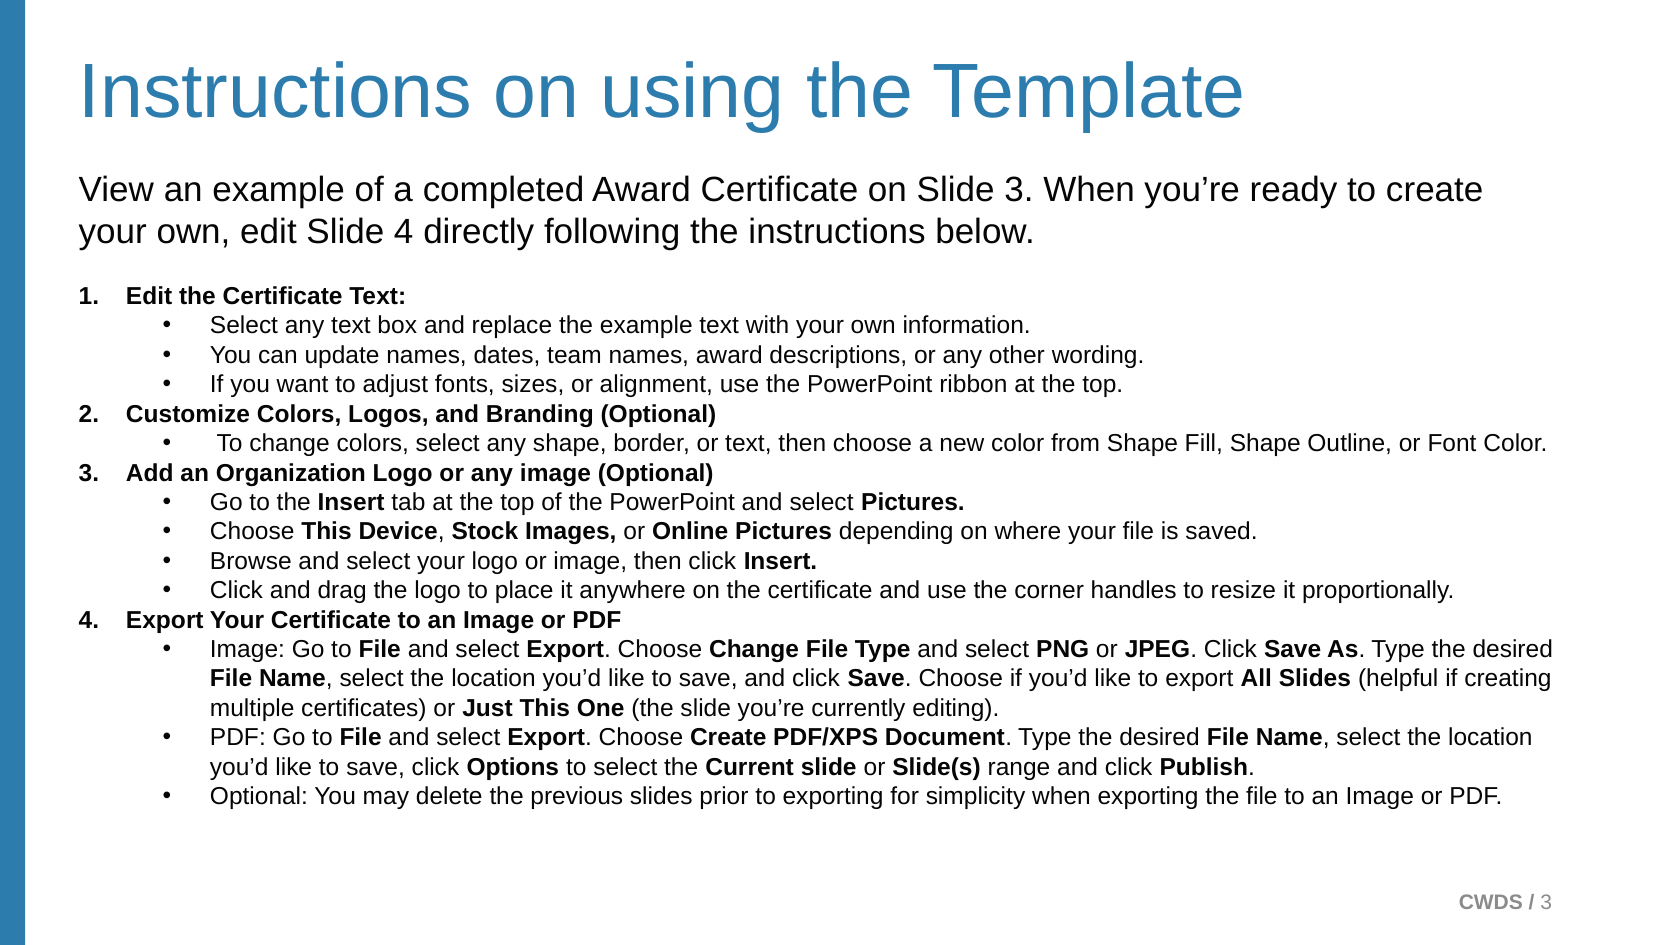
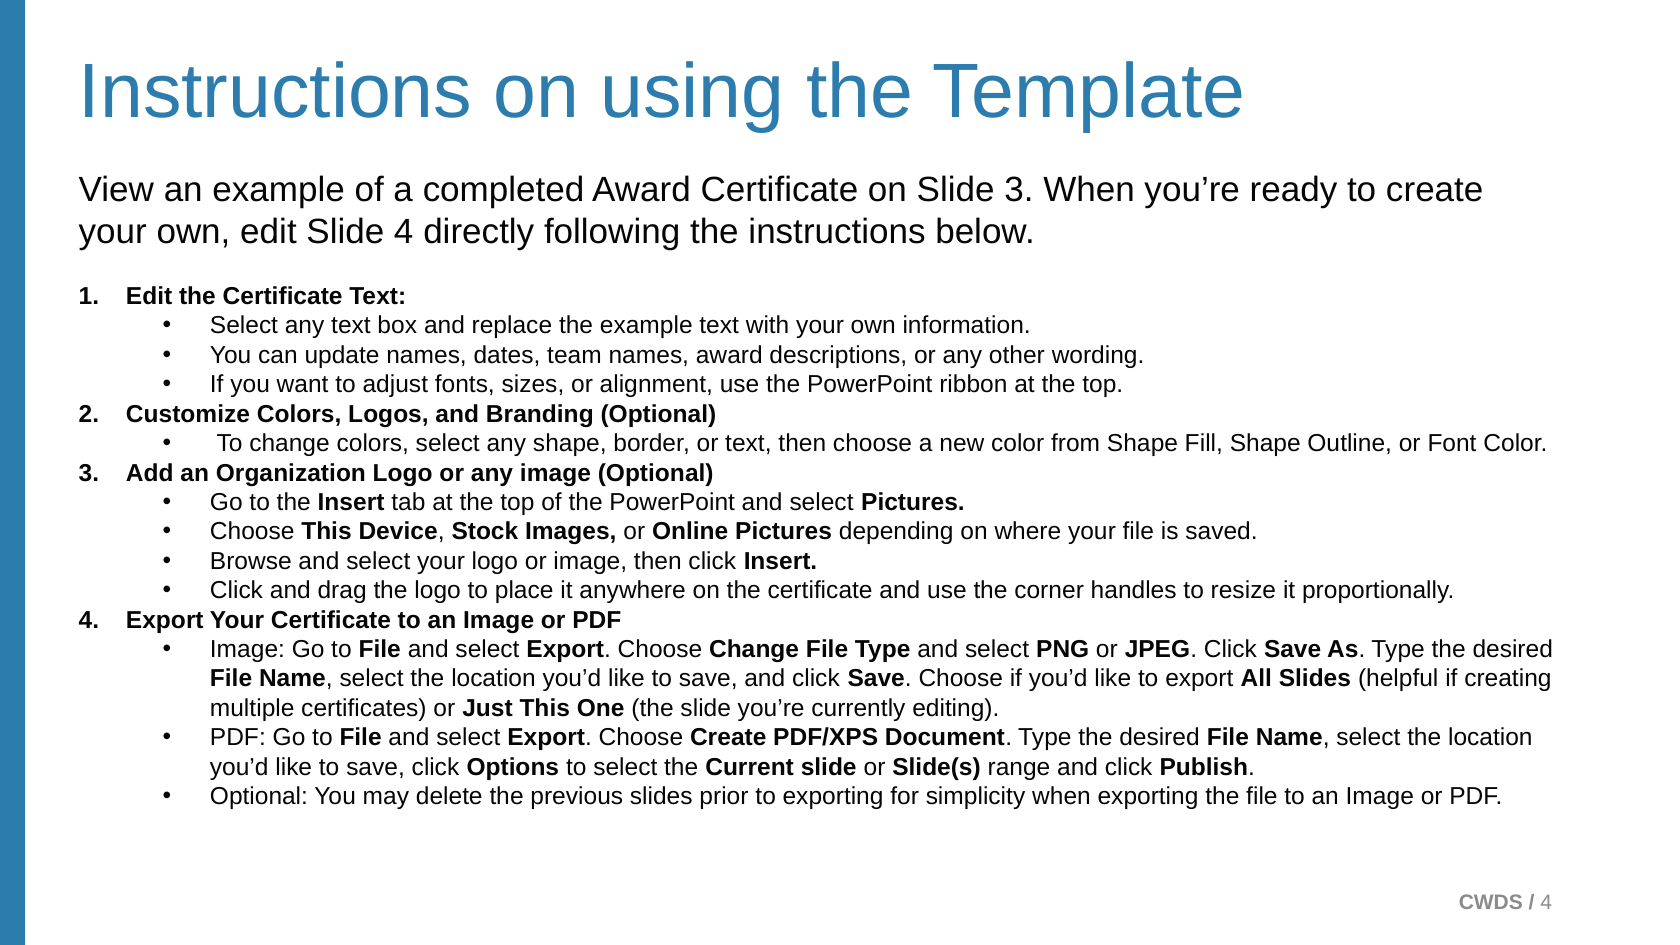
3 at (1546, 902): 3 -> 4
